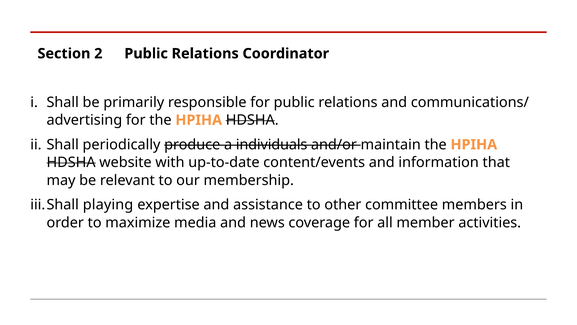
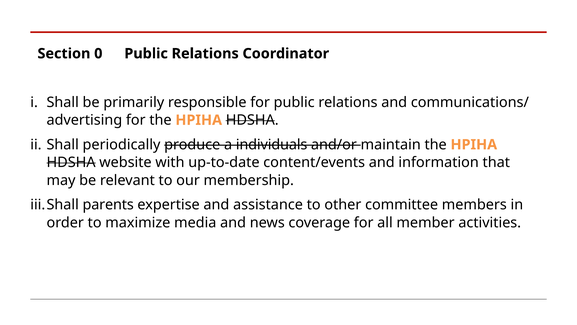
2: 2 -> 0
playing: playing -> parents
